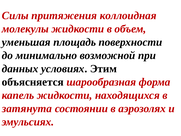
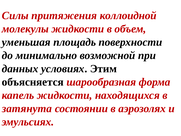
коллоидная: коллоидная -> коллоидной
